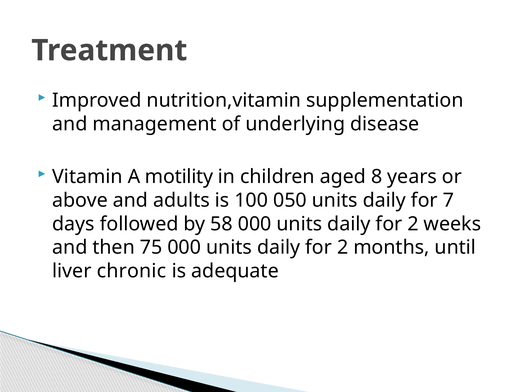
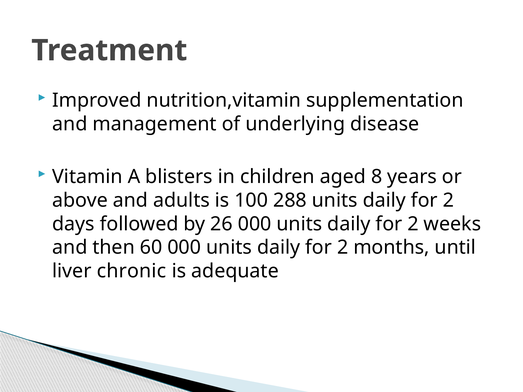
motility: motility -> blisters
050: 050 -> 288
7 at (448, 200): 7 -> 2
58: 58 -> 26
75: 75 -> 60
